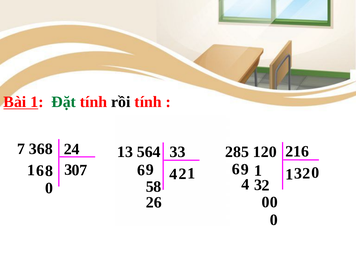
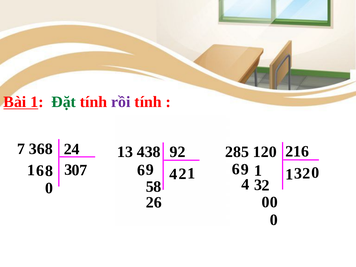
rồi colour: black -> purple
33: 33 -> 92
564: 564 -> 438
